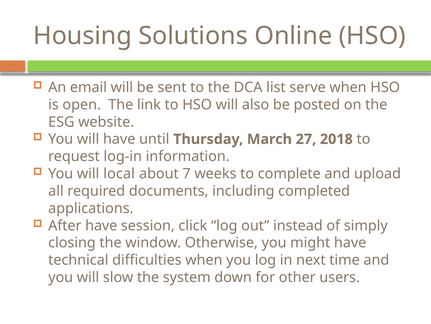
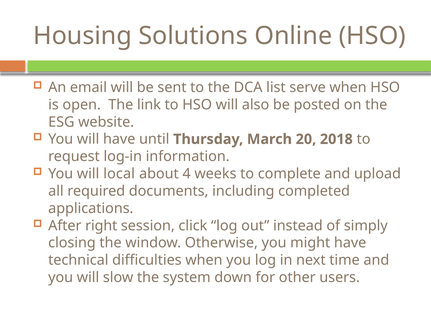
27: 27 -> 20
7: 7 -> 4
After have: have -> right
